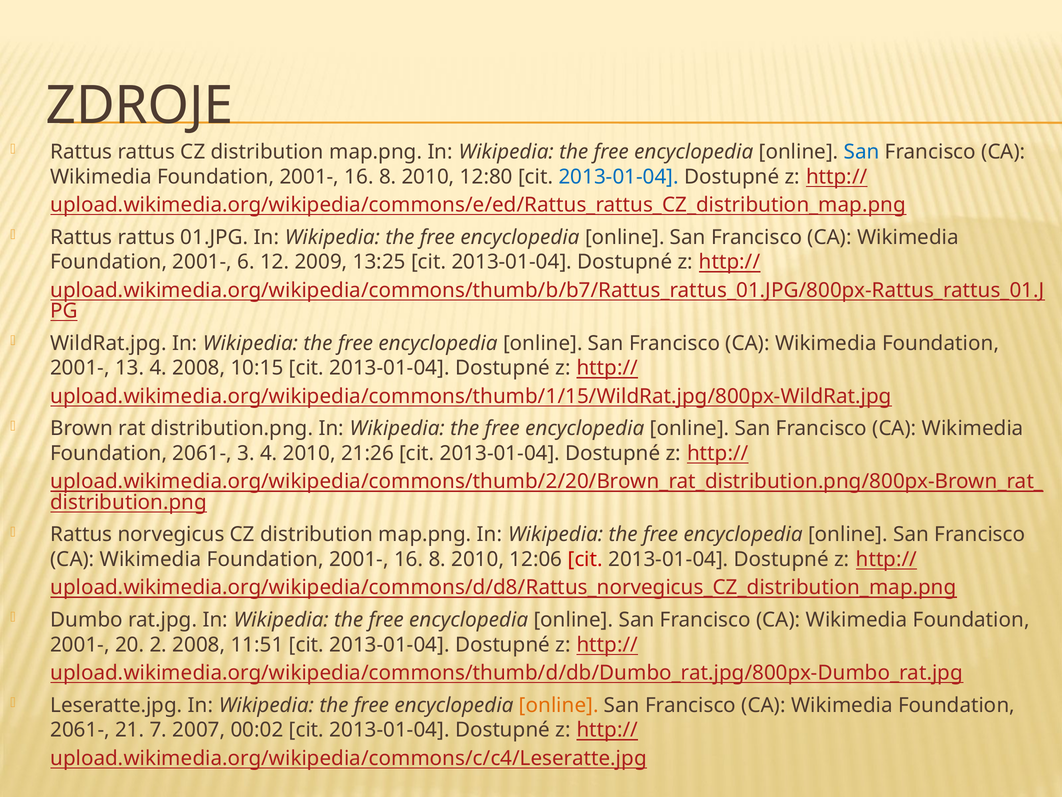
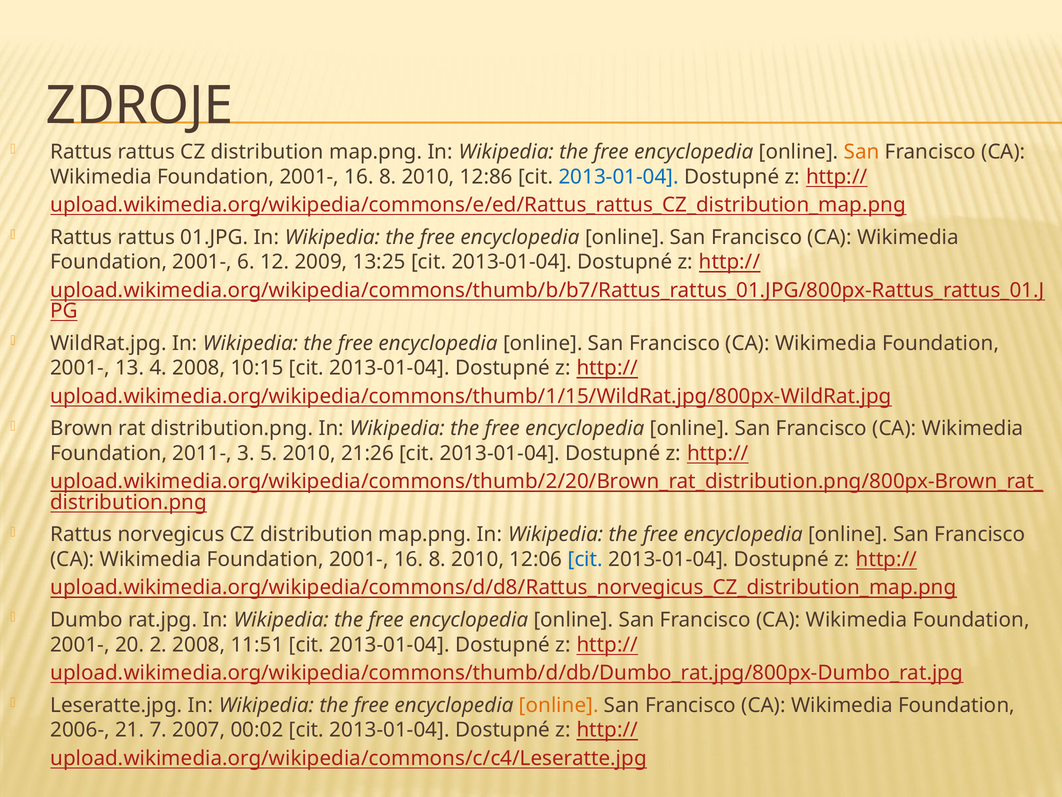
San at (862, 152) colour: blue -> orange
12:80: 12:80 -> 12:86
2061- at (202, 453): 2061- -> 2011-
3 4: 4 -> 5
cit at (585, 559) colour: red -> blue
2061- at (80, 730): 2061- -> 2006-
